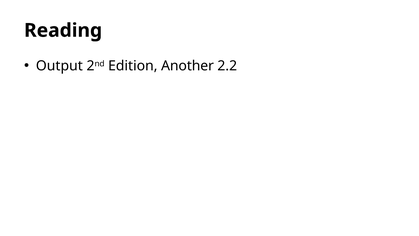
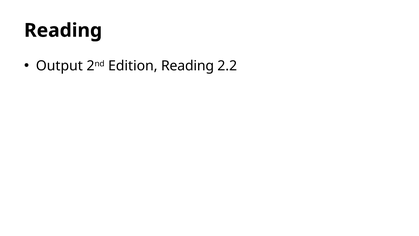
Edition Another: Another -> Reading
